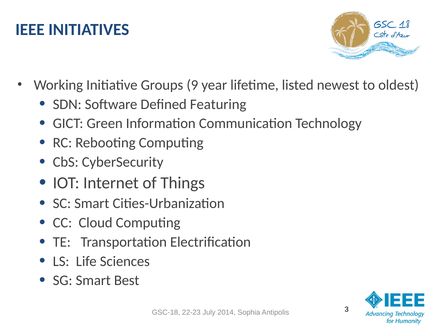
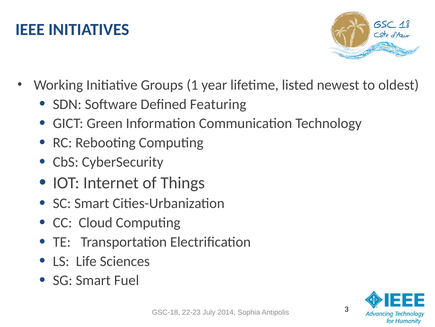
9: 9 -> 1
Best: Best -> Fuel
